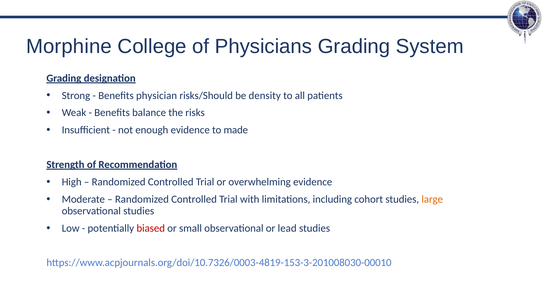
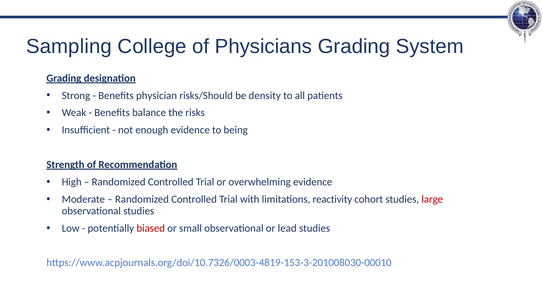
Morphine: Morphine -> Sampling
made: made -> being
including: including -> reactivity
large colour: orange -> red
